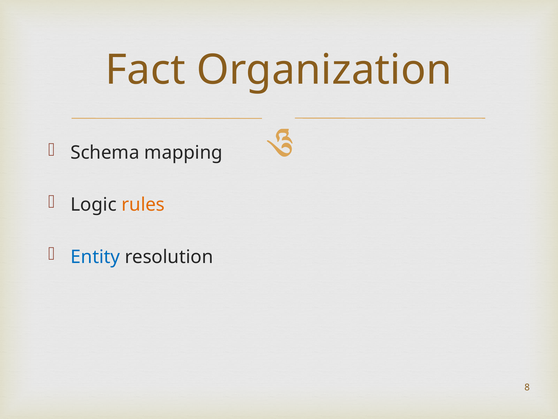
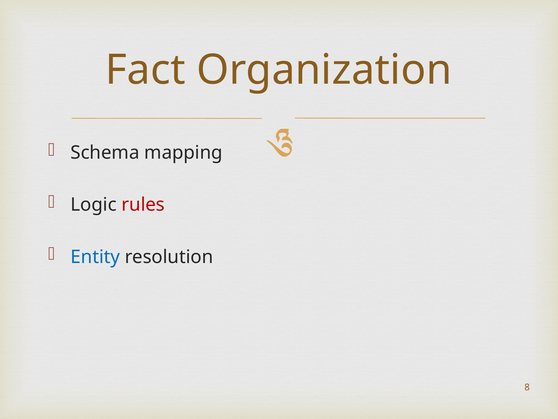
rules colour: orange -> red
